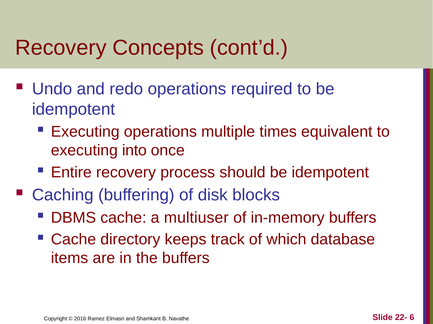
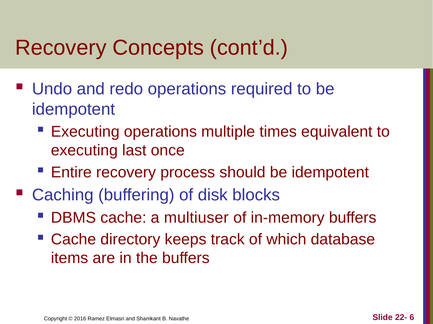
into: into -> last
